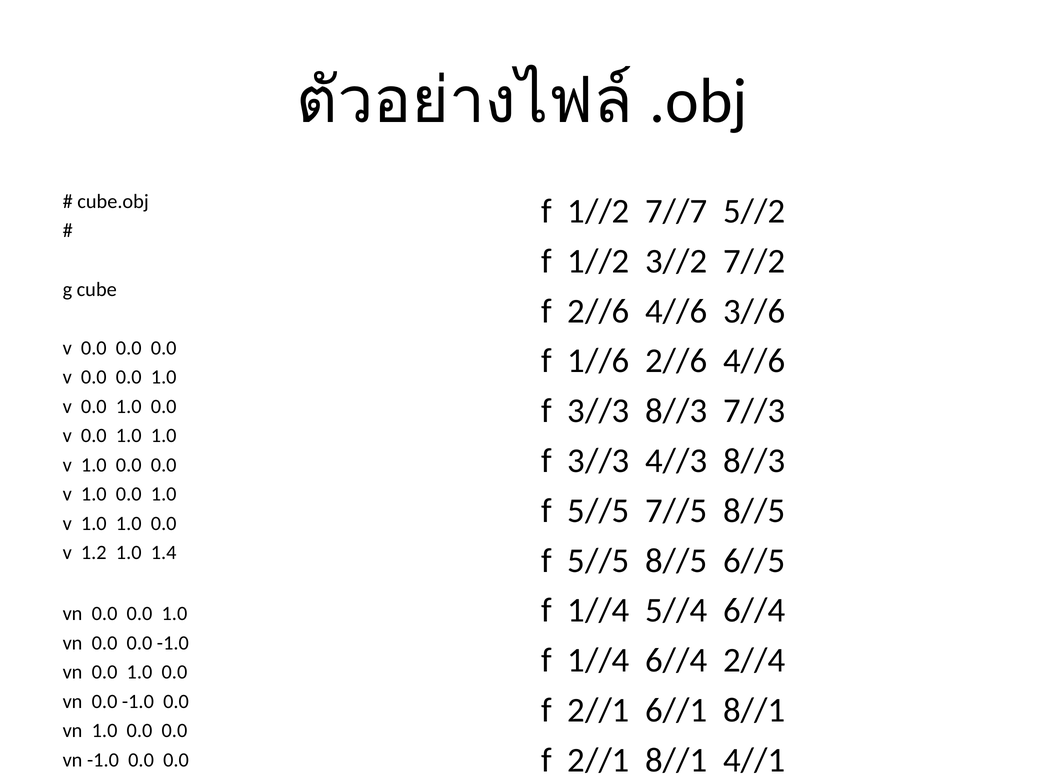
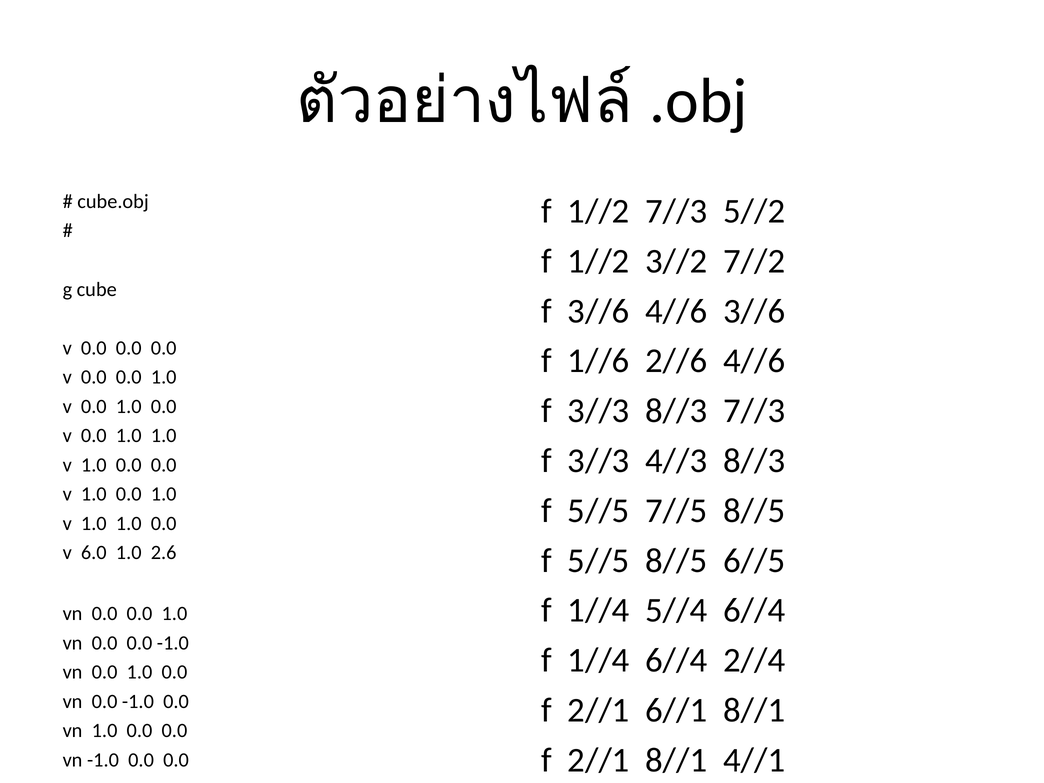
1//2 7//7: 7//7 -> 7//3
f 2//6: 2//6 -> 3//6
1.2: 1.2 -> 6.0
1.4: 1.4 -> 2.6
